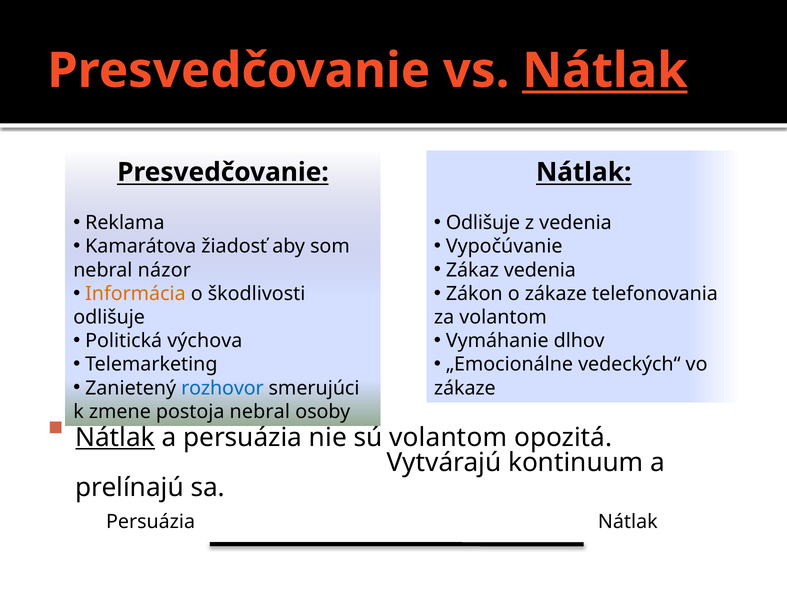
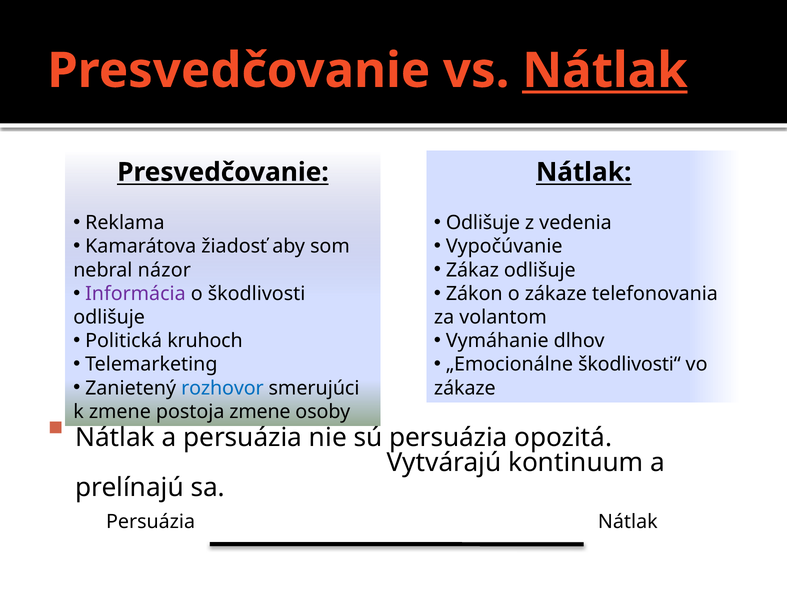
Zákaz vedenia: vedenia -> odlišuje
Informácia colour: orange -> purple
výchova: výchova -> kruhoch
vedeckých“: vedeckých“ -> škodlivosti“
postoja nebral: nebral -> zmene
Nátlak at (115, 438) underline: present -> none
sú volantom: volantom -> persuázia
